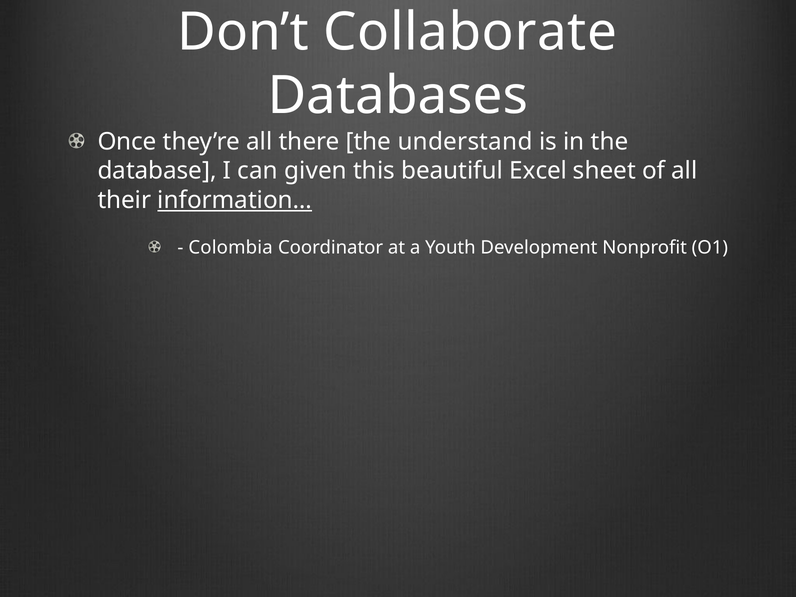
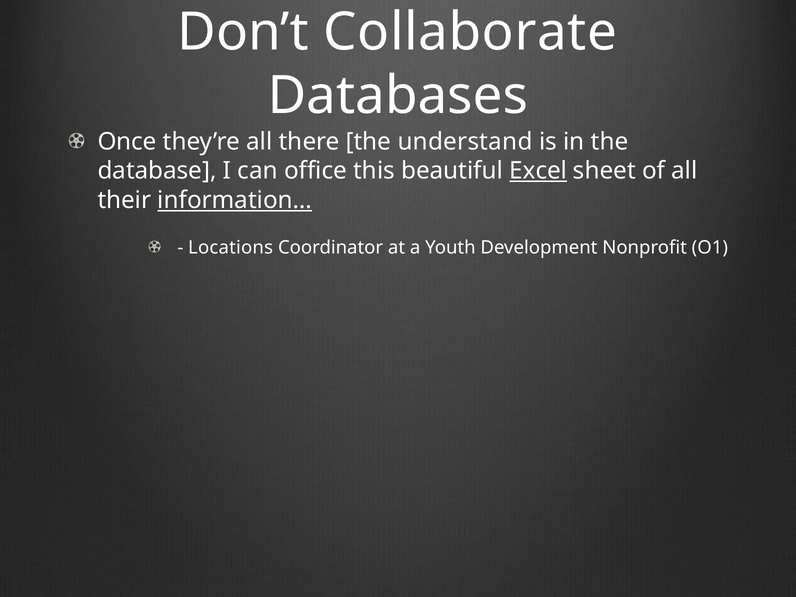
given: given -> office
Excel underline: none -> present
Colombia: Colombia -> Locations
